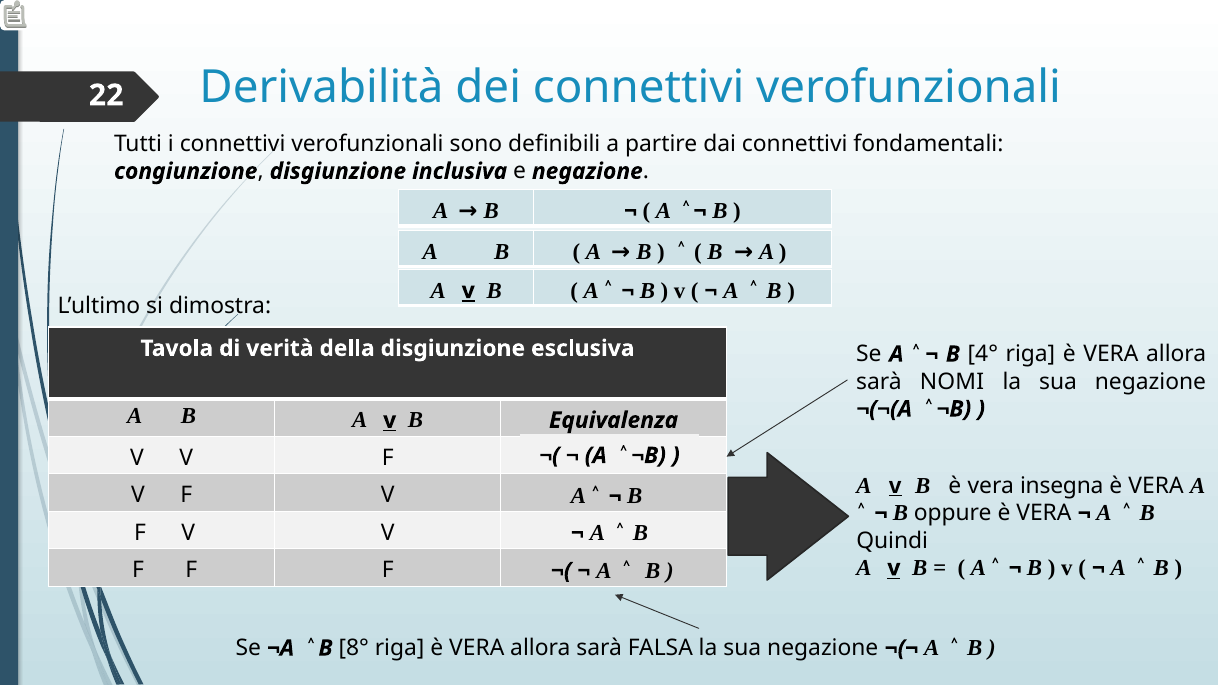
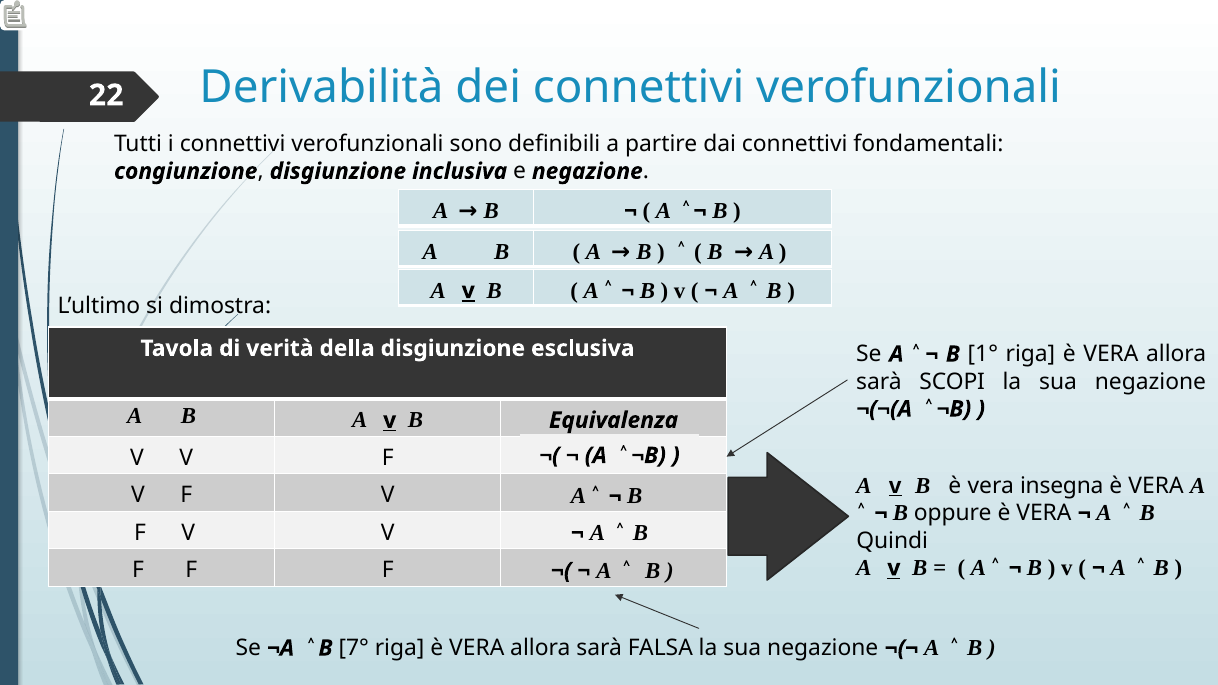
4°: 4° -> 1°
NOMI: NOMI -> SCOPI
8°: 8° -> 7°
